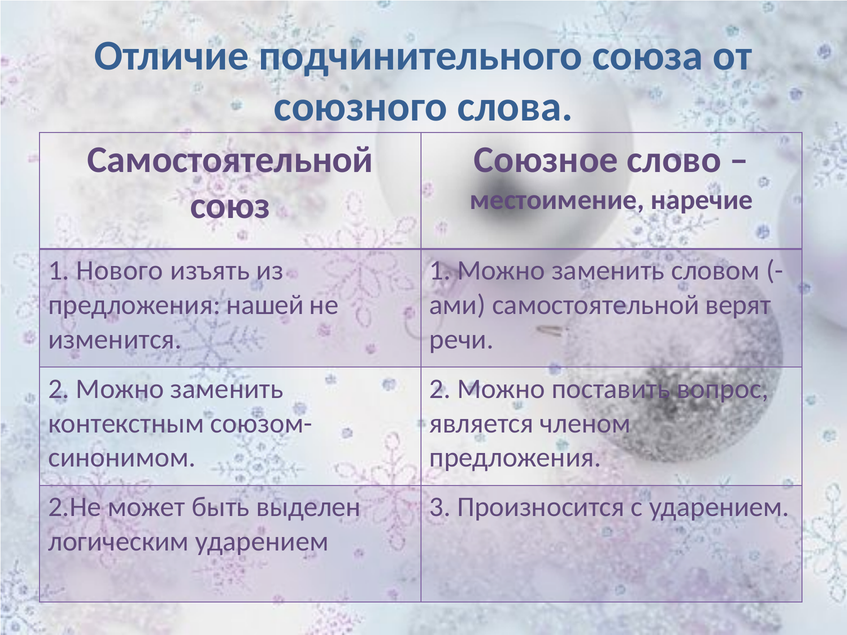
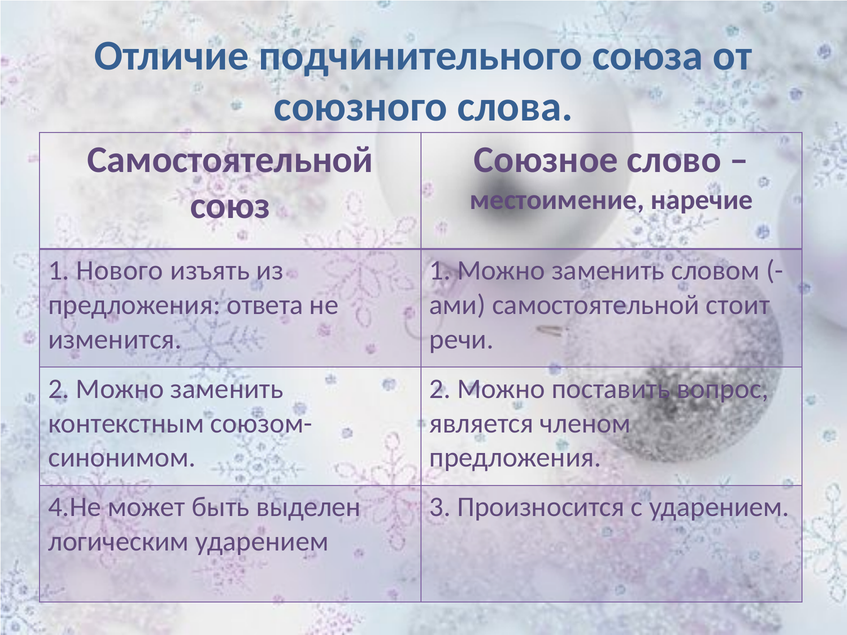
нашей: нашей -> ответа
верят: верят -> стоит
2.Не: 2.Не -> 4.Не
